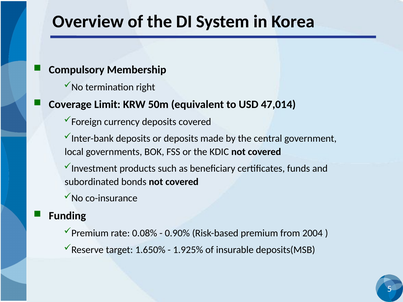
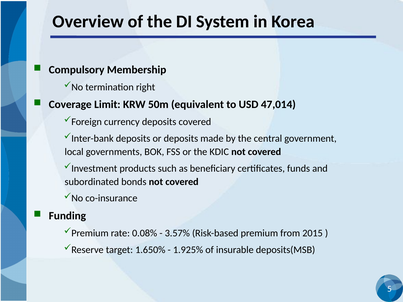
0.90%: 0.90% -> 3.57%
2004: 2004 -> 2015
